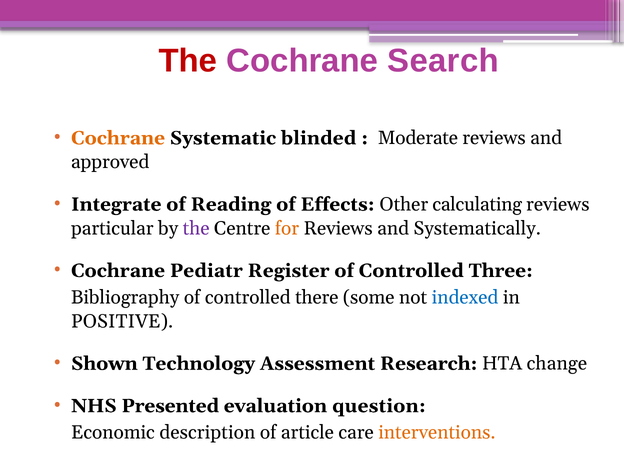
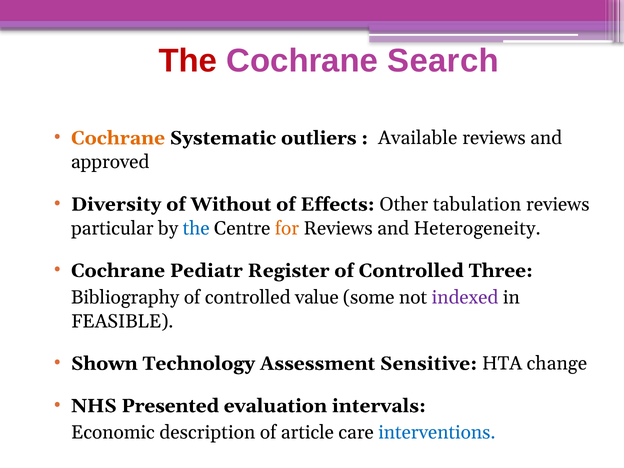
blinded: blinded -> outliers
Moderate: Moderate -> Available
Integrate: Integrate -> Diversity
Reading: Reading -> Without
calculating: calculating -> tabulation
the at (196, 228) colour: purple -> blue
Systematically: Systematically -> Heterogeneity
there: there -> value
indexed colour: blue -> purple
POSITIVE: POSITIVE -> FEASIBLE
Research: Research -> Sensitive
question: question -> intervals
interventions colour: orange -> blue
